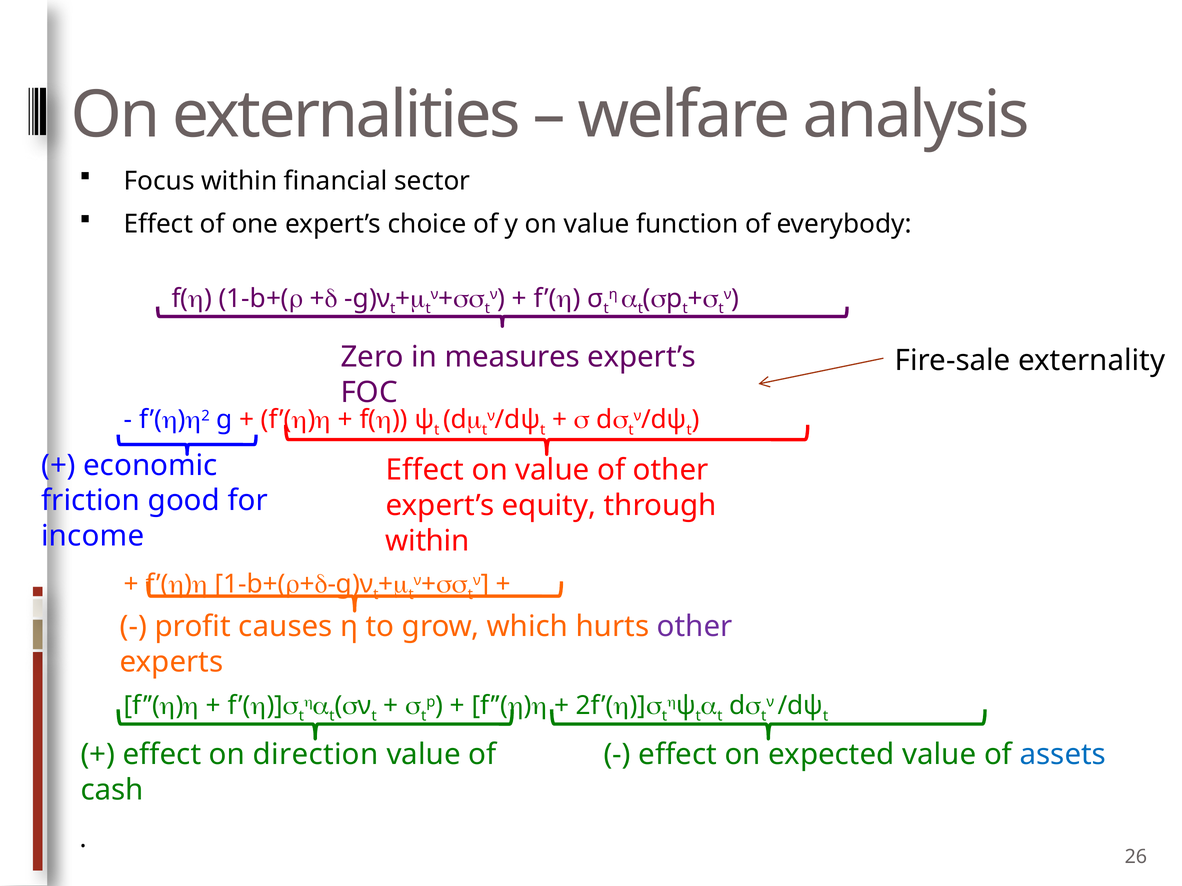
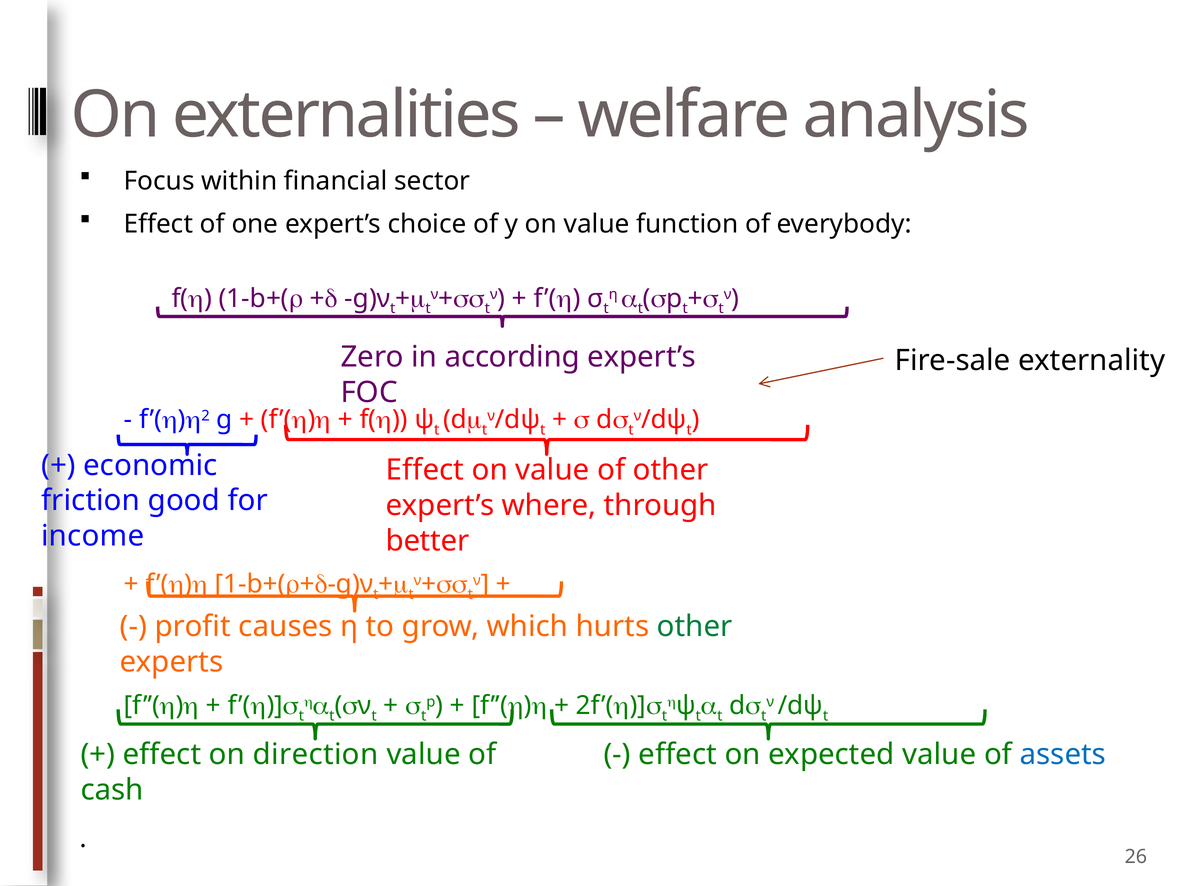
measures: measures -> according
equity: equity -> where
within at (427, 541): within -> better
other at (695, 627) colour: purple -> green
